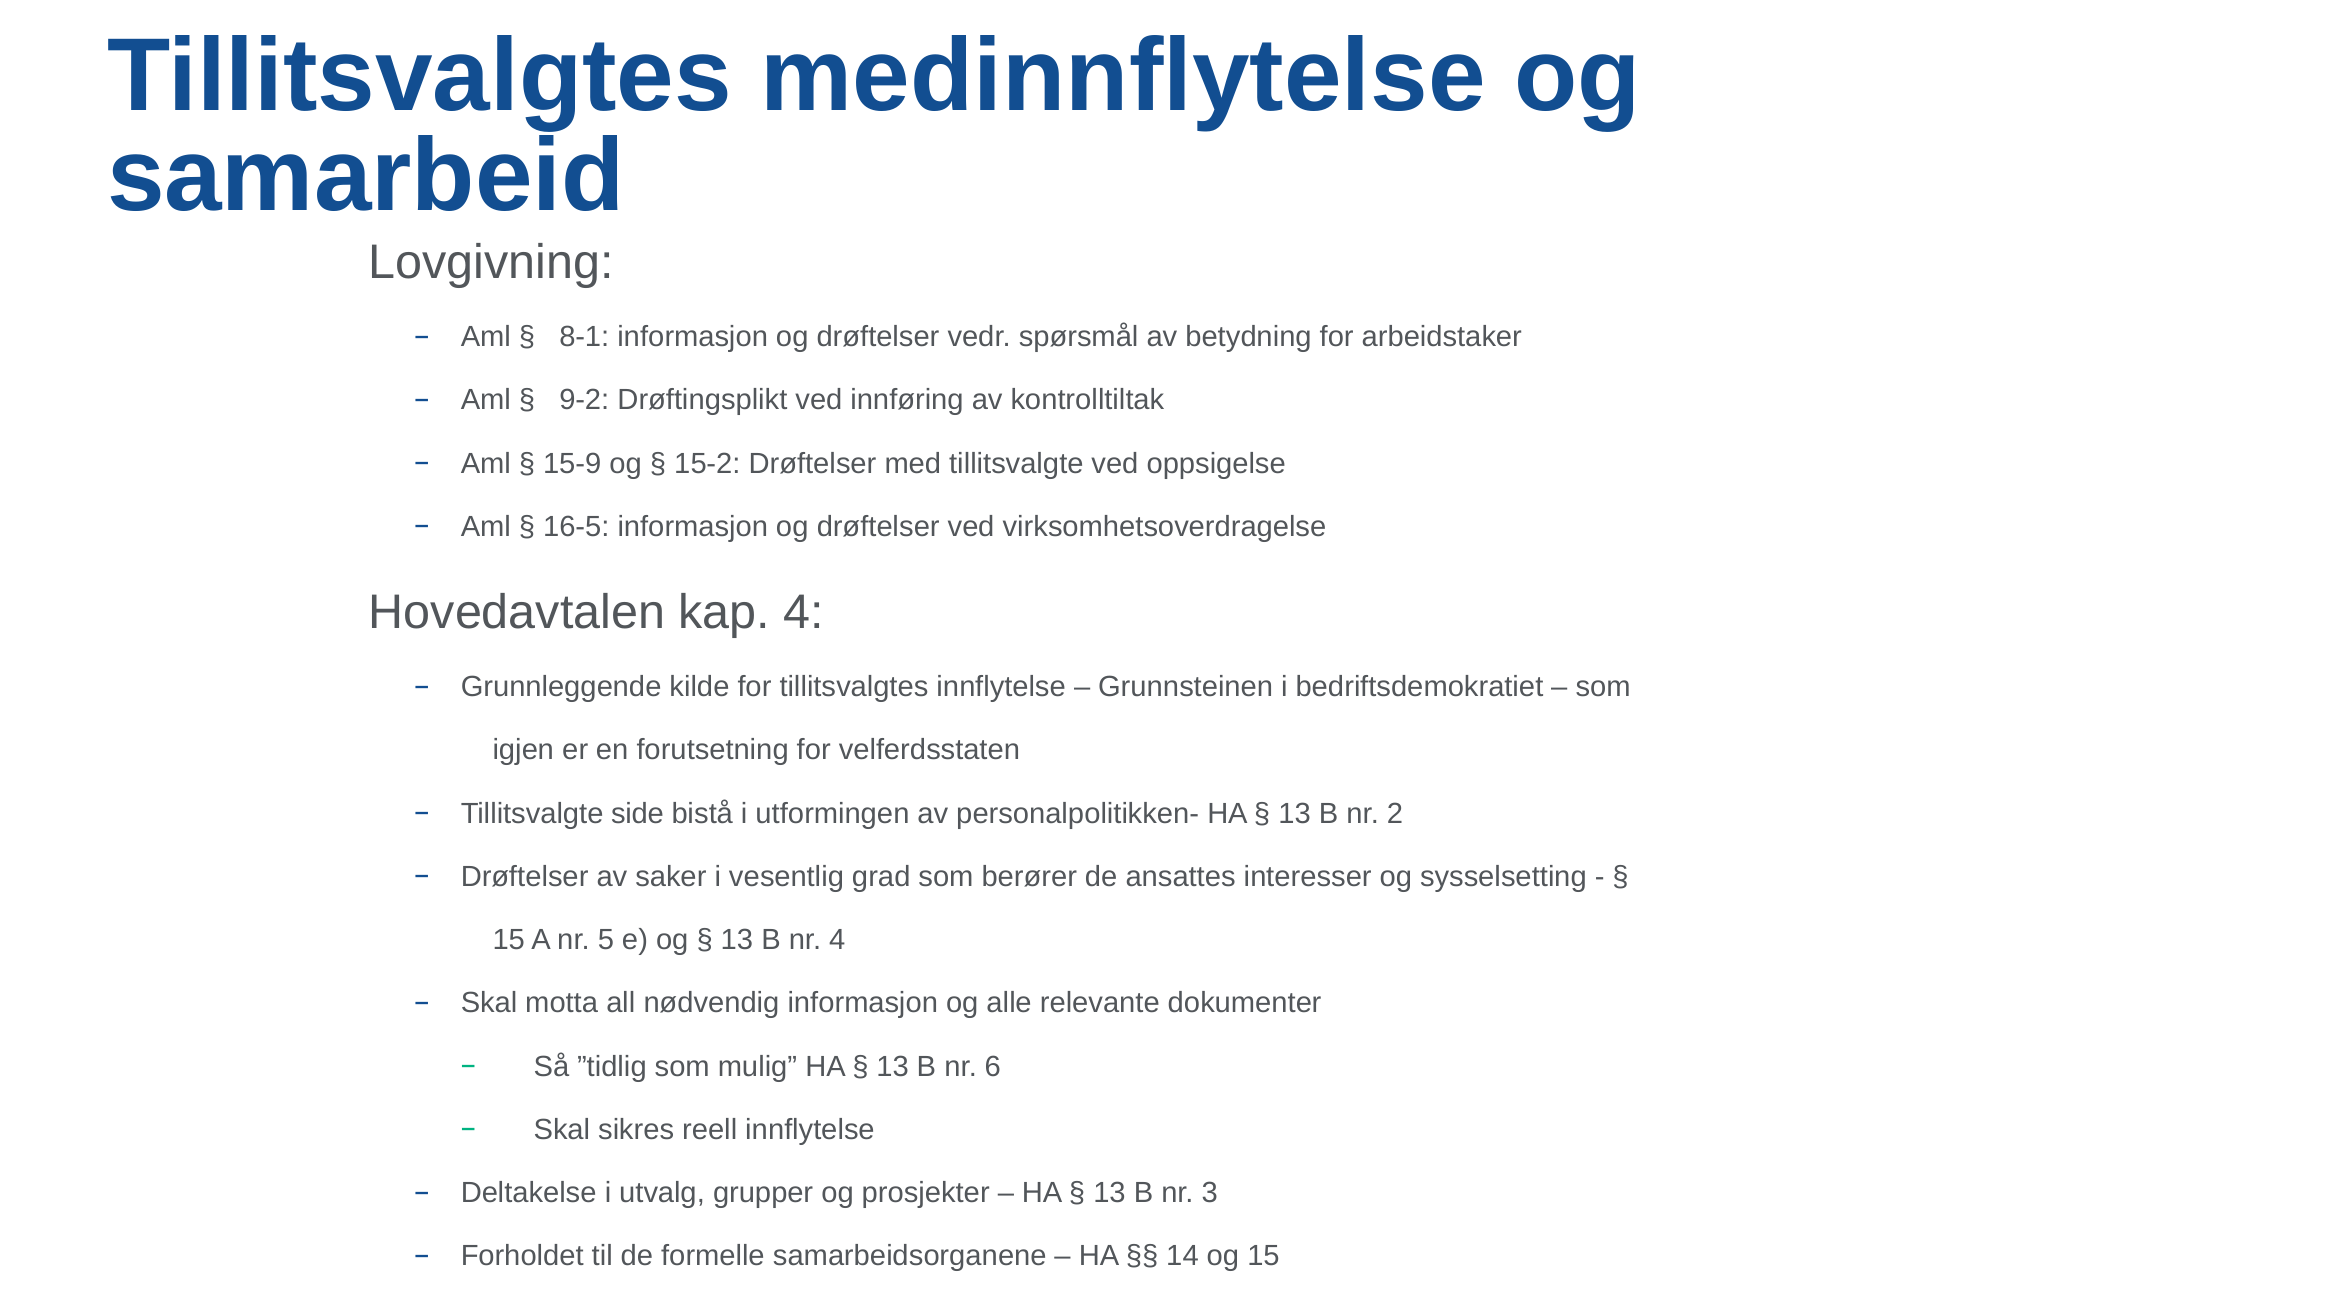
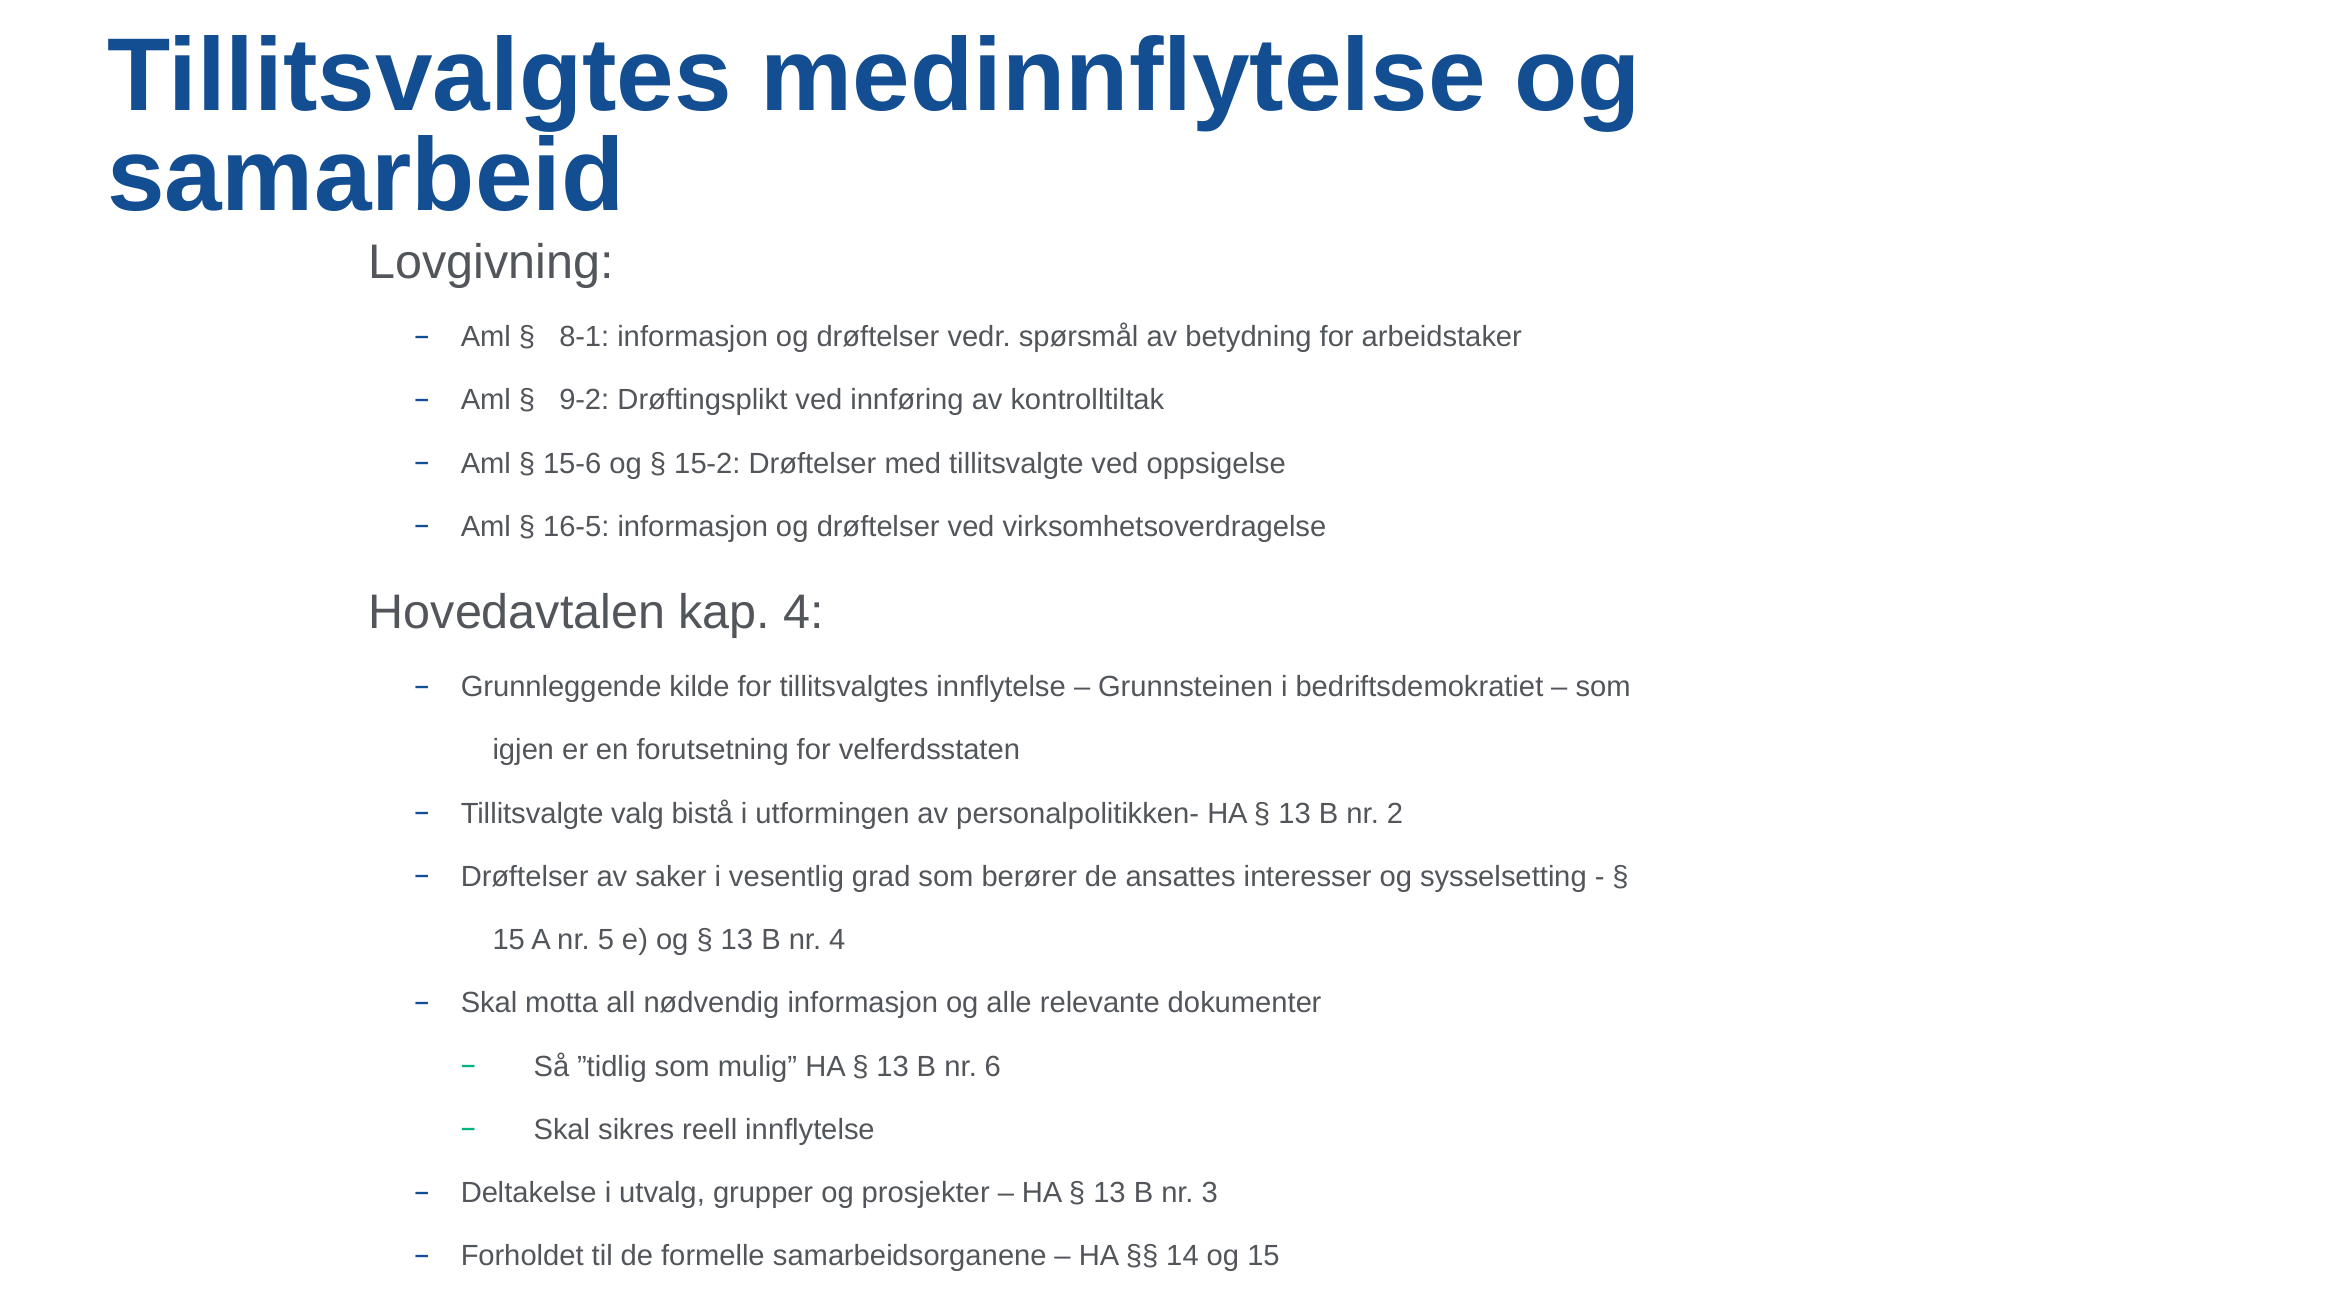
15-9: 15-9 -> 15-6
side: side -> valg
